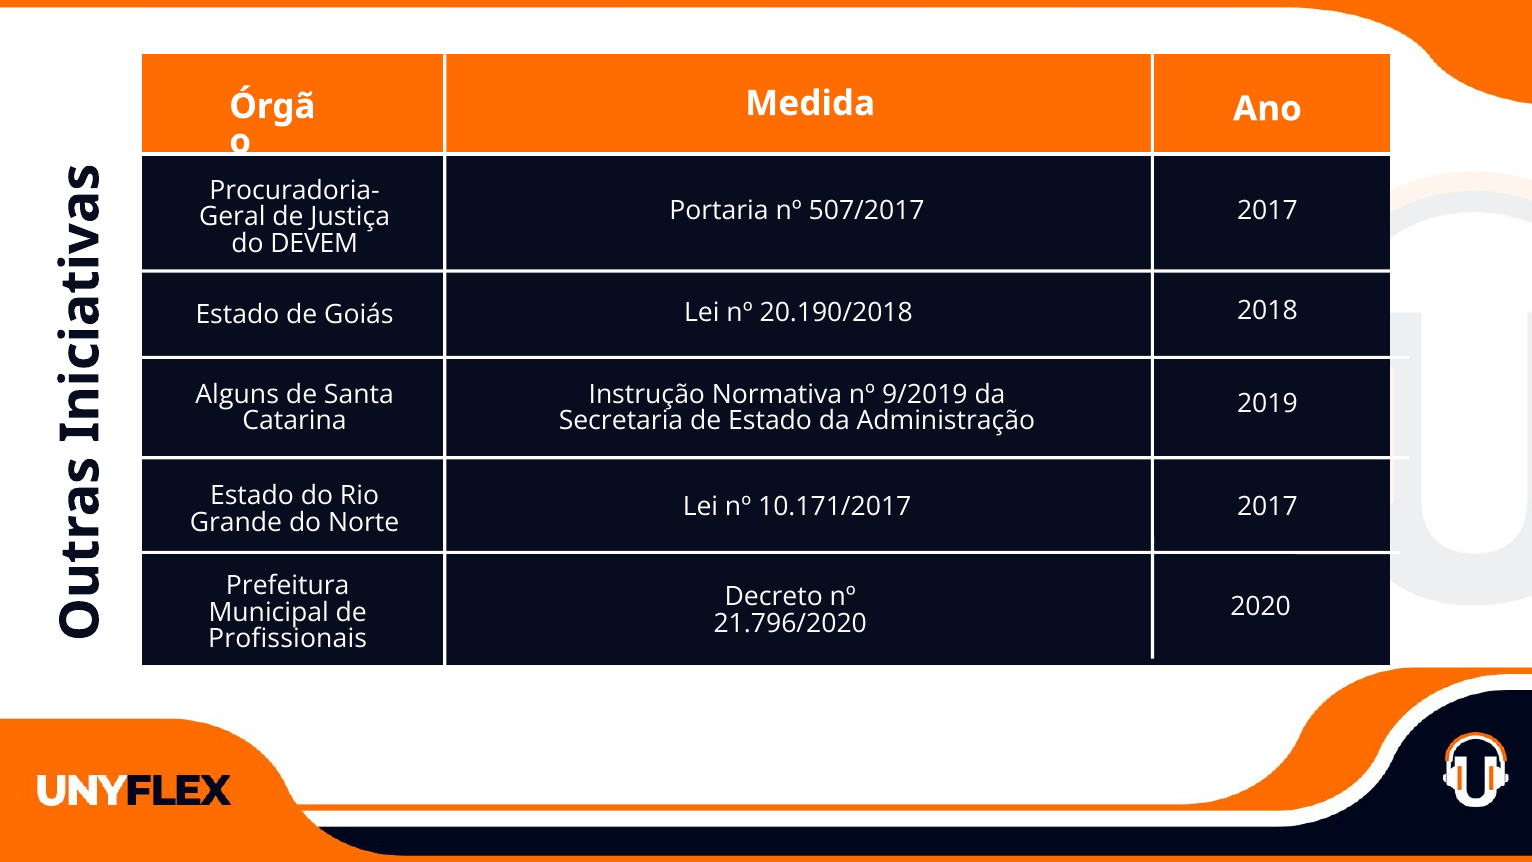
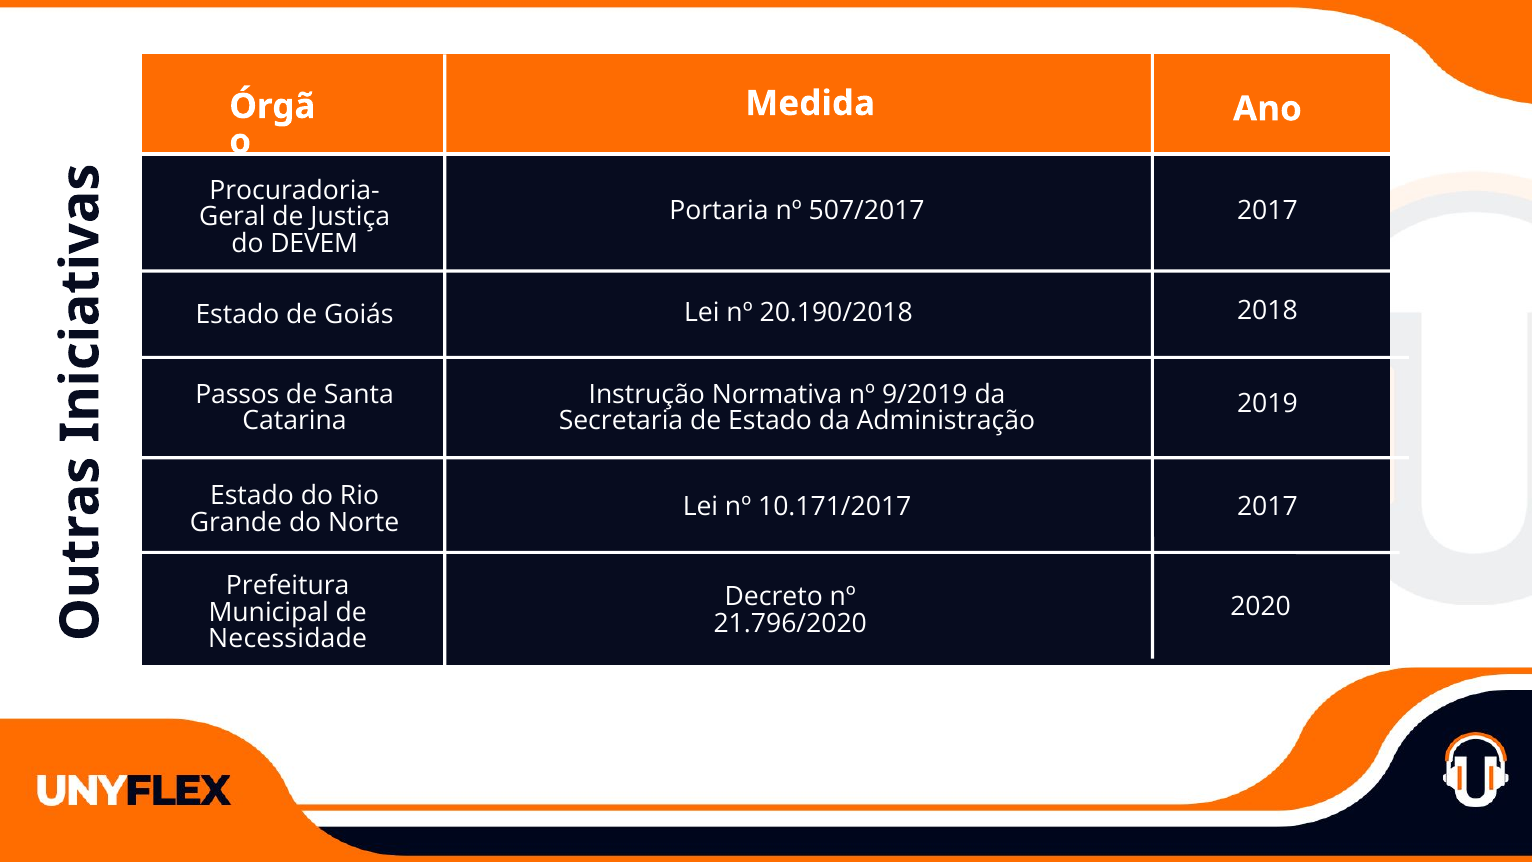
Alguns: Alguns -> Passos
Profissionais: Profissionais -> Necessidade
